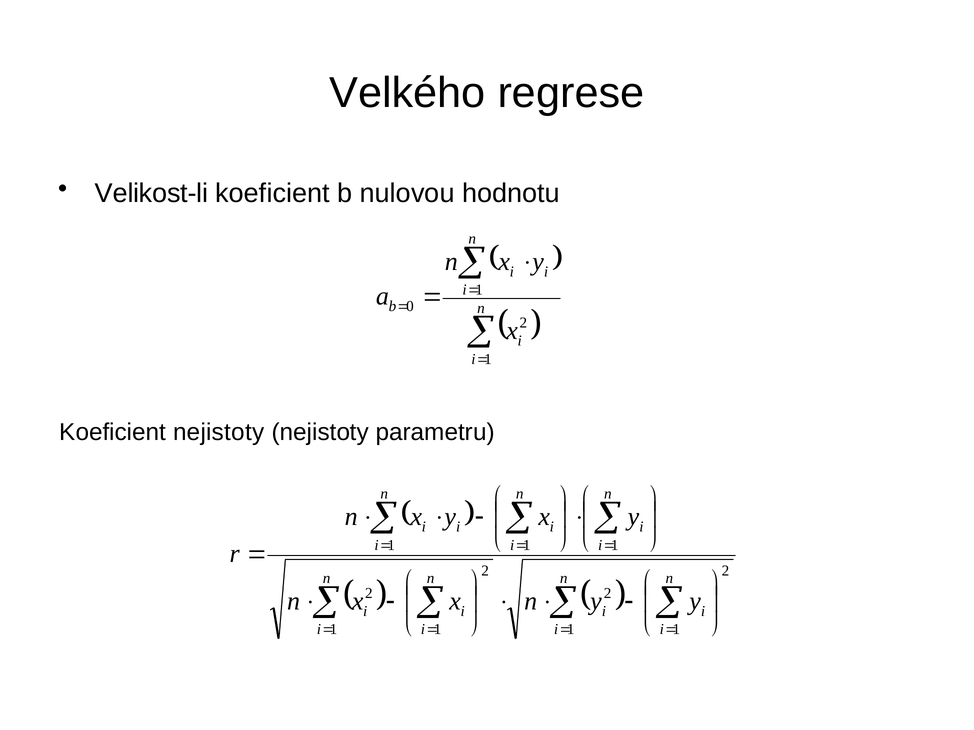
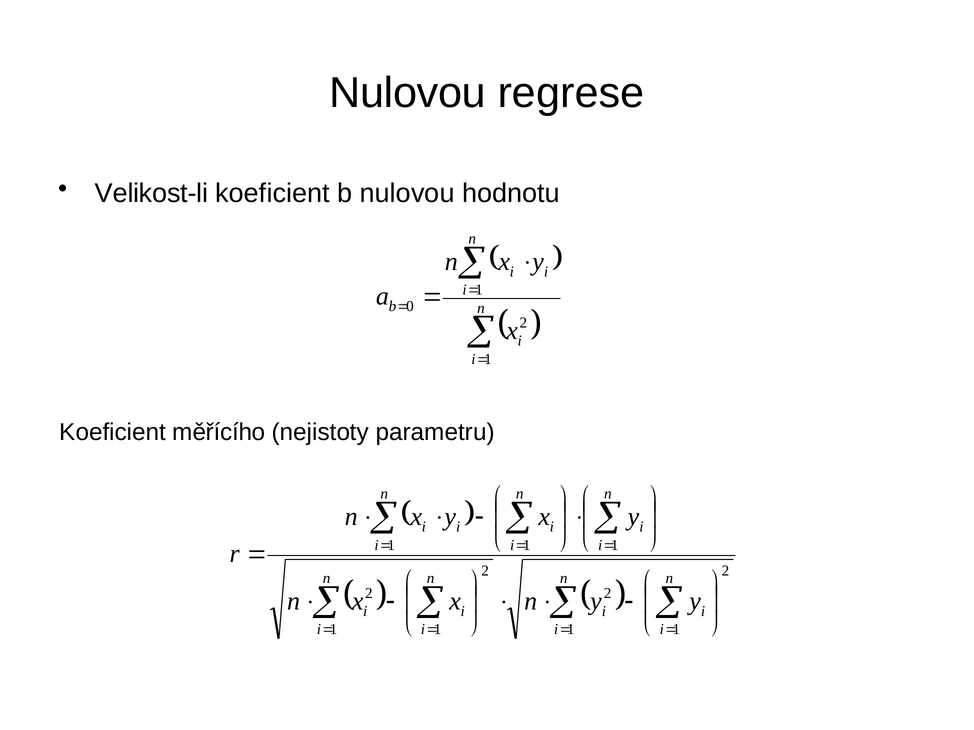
Velkého at (407, 93): Velkého -> Nulovou
Koeficient nejistoty: nejistoty -> měřícího
